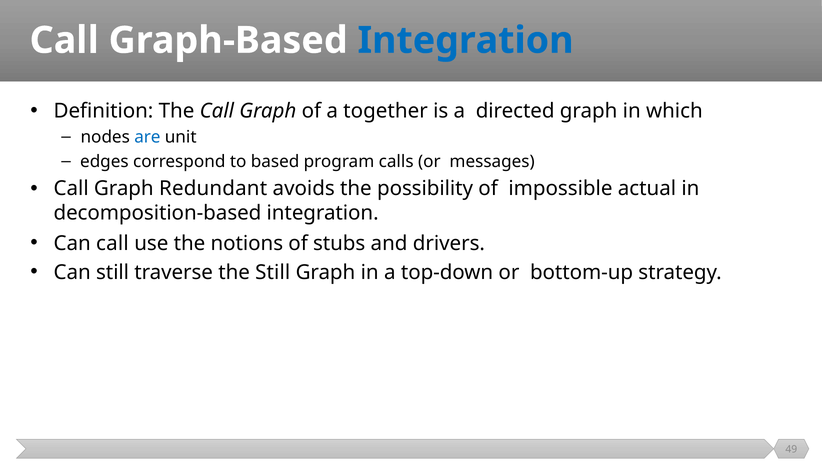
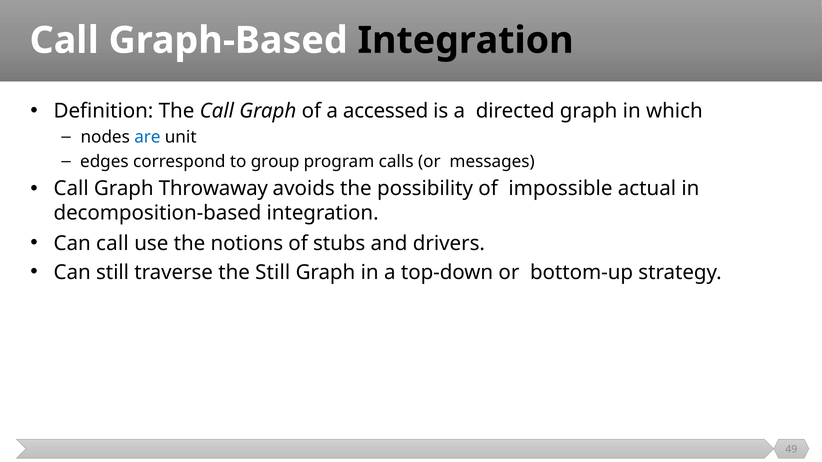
Integration at (466, 40) colour: blue -> black
together: together -> accessed
based: based -> group
Redundant: Redundant -> Throwaway
